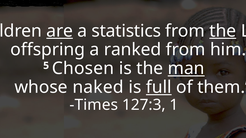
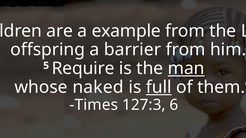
are underline: present -> none
statistics: statistics -> example
the at (223, 31) underline: present -> none
ranked: ranked -> barrier
Chosen: Chosen -> Require
1: 1 -> 6
